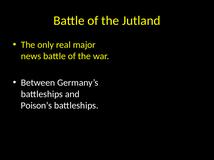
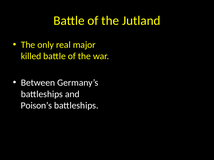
news: news -> killed
